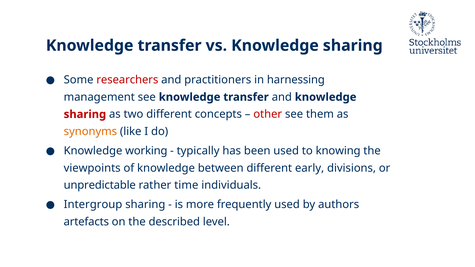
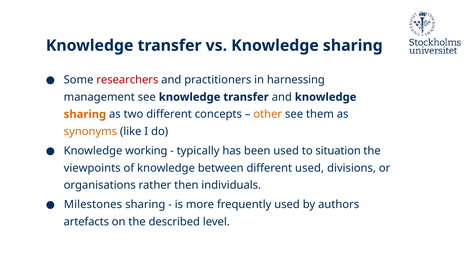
sharing at (85, 114) colour: red -> orange
other colour: red -> orange
knowing: knowing -> situation
different early: early -> used
unpredictable: unpredictable -> organisations
time: time -> then
Intergroup: Intergroup -> Milestones
